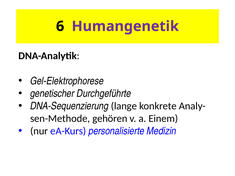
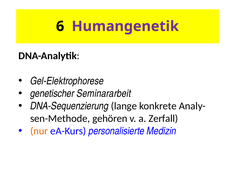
Durchgeführte: Durchgeführte -> Seminararbeit
Einem: Einem -> Zerfall
nur colour: black -> orange
